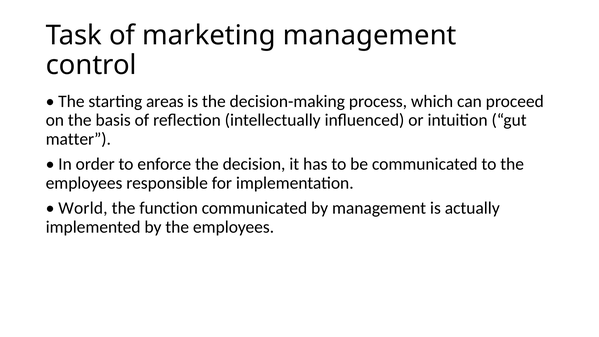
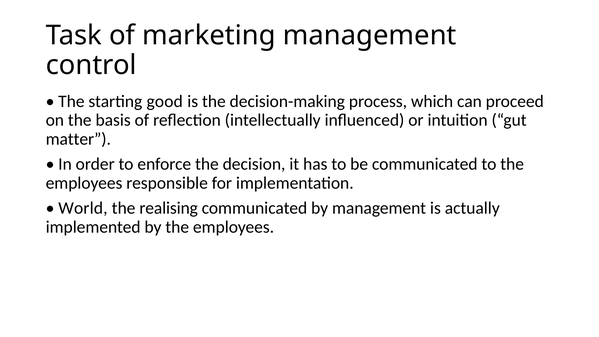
areas: areas -> good
function: function -> realising
